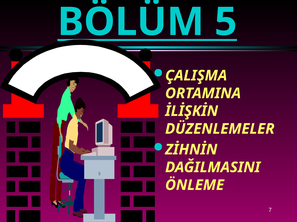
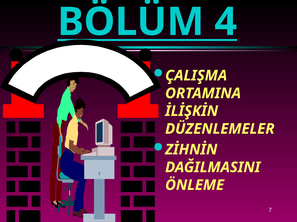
5: 5 -> 4
